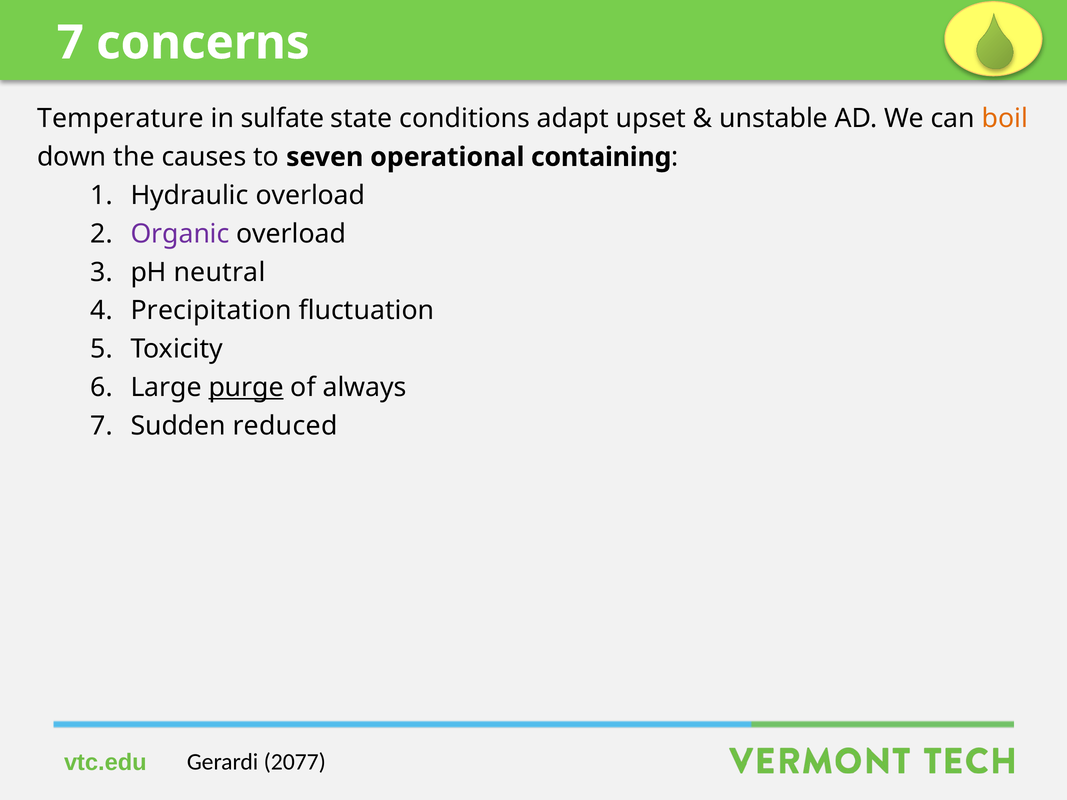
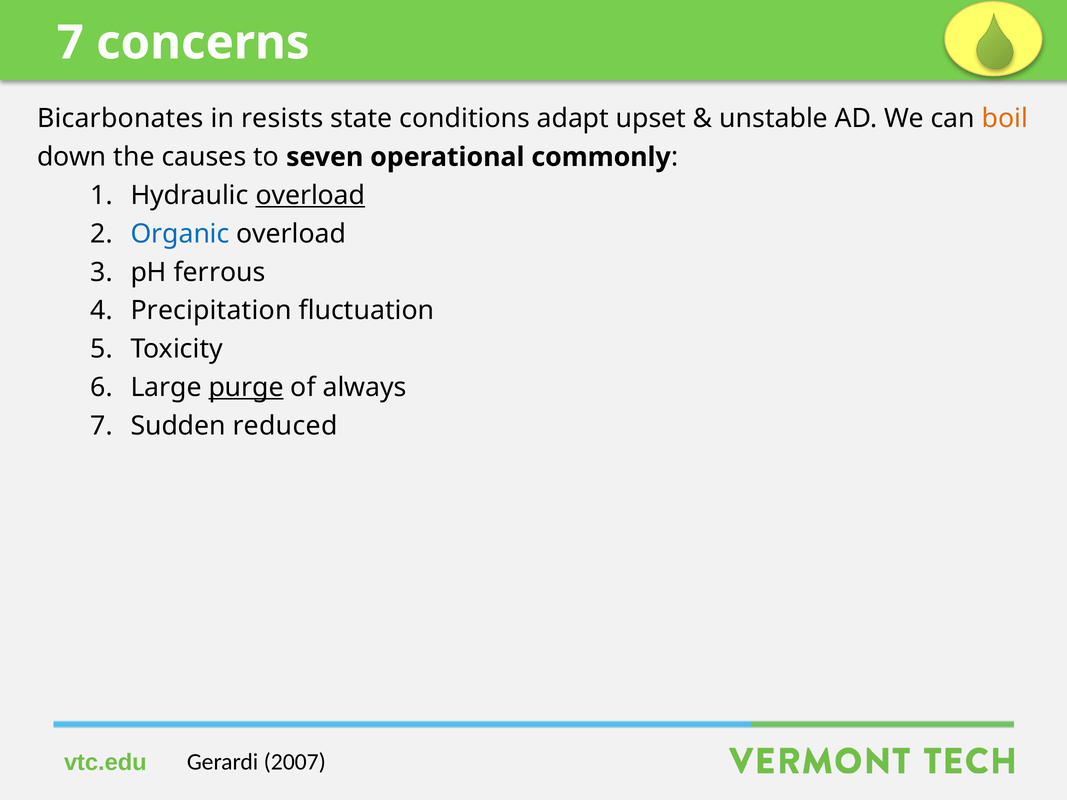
Temperature: Temperature -> Bicarbonates
sulfate: sulfate -> resists
containing: containing -> commonly
overload at (310, 196) underline: none -> present
Organic colour: purple -> blue
neutral: neutral -> ferrous
2077: 2077 -> 2007
